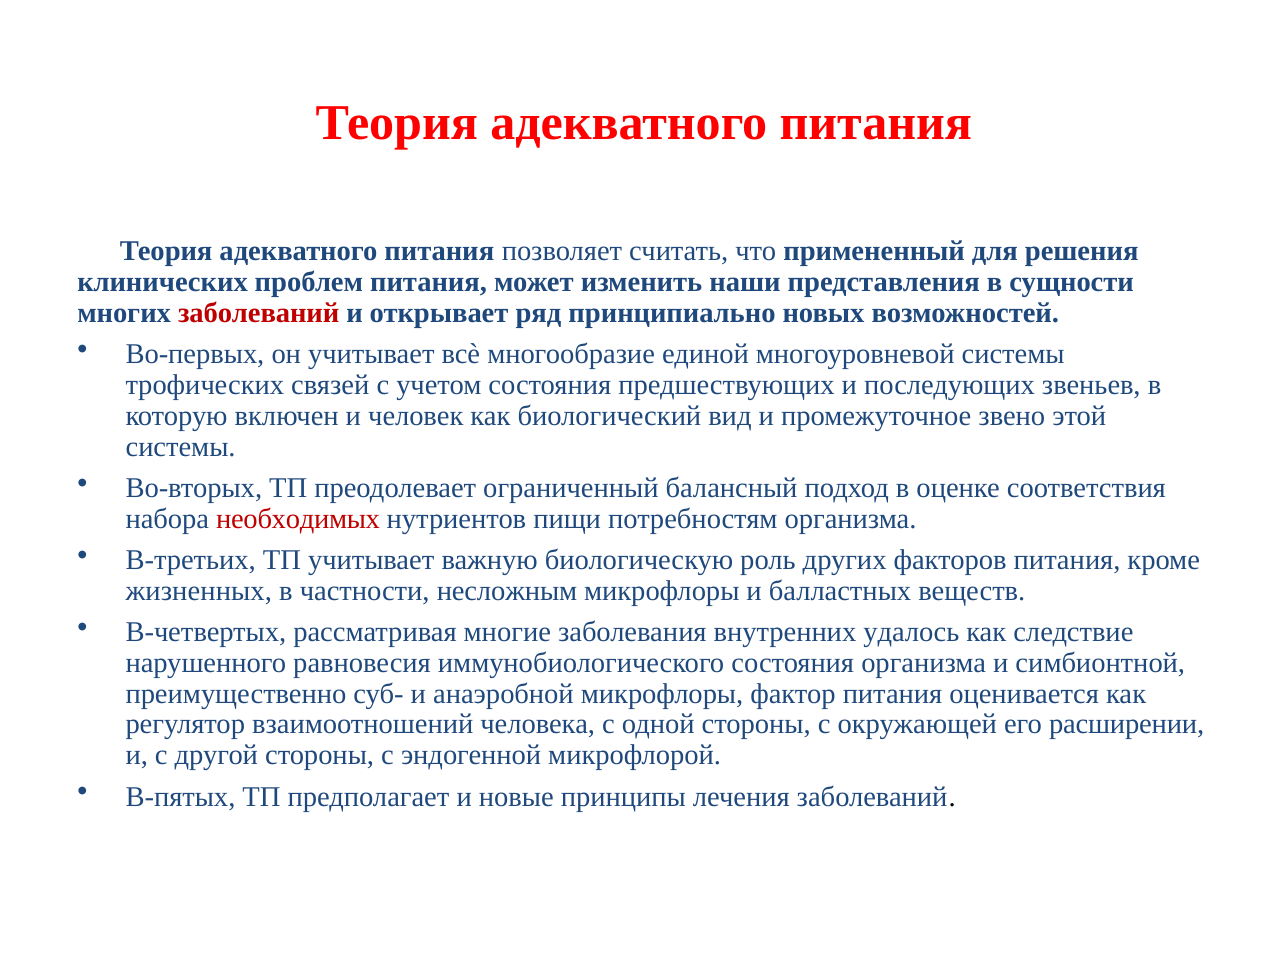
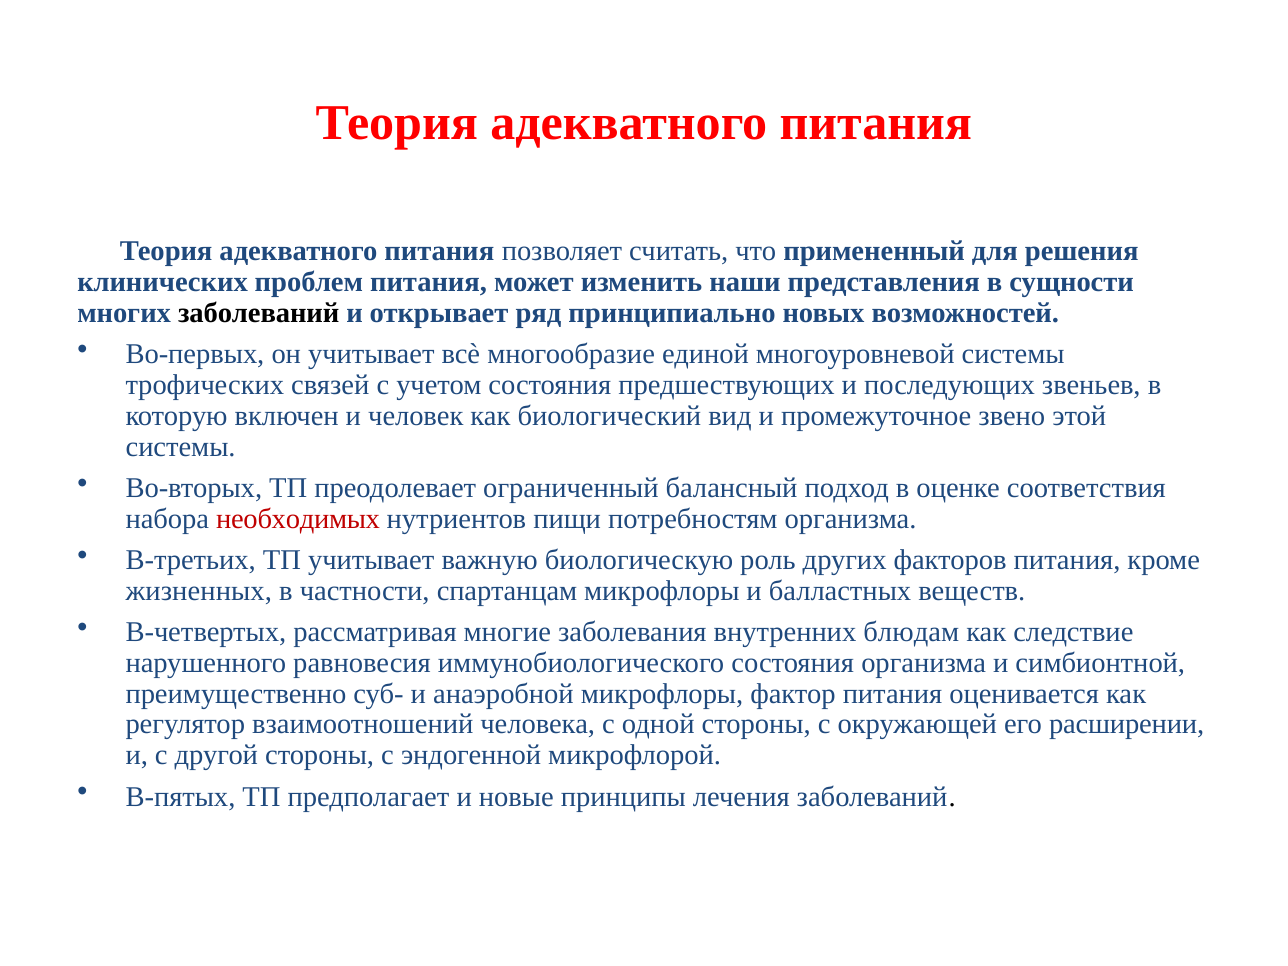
заболеваний at (259, 313) colour: red -> black
несложным: несложным -> спартанцам
удалось: удалось -> блюдам
